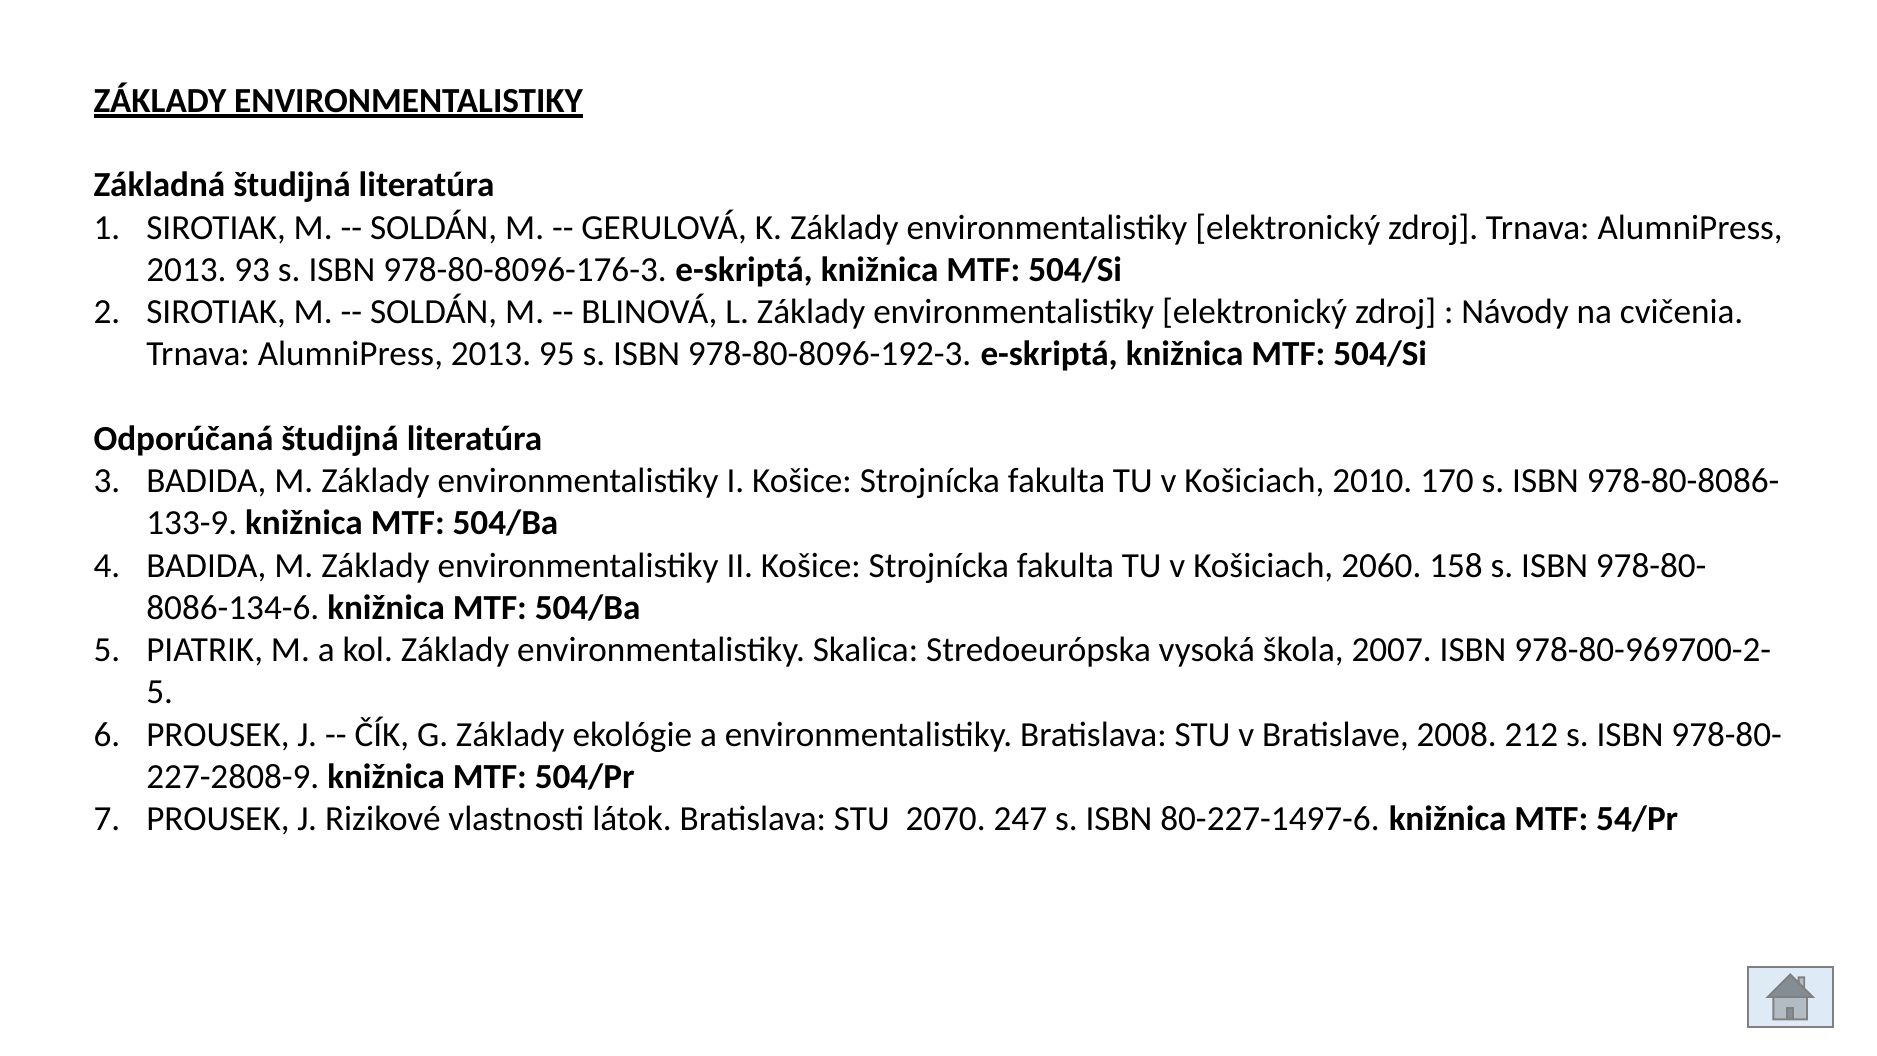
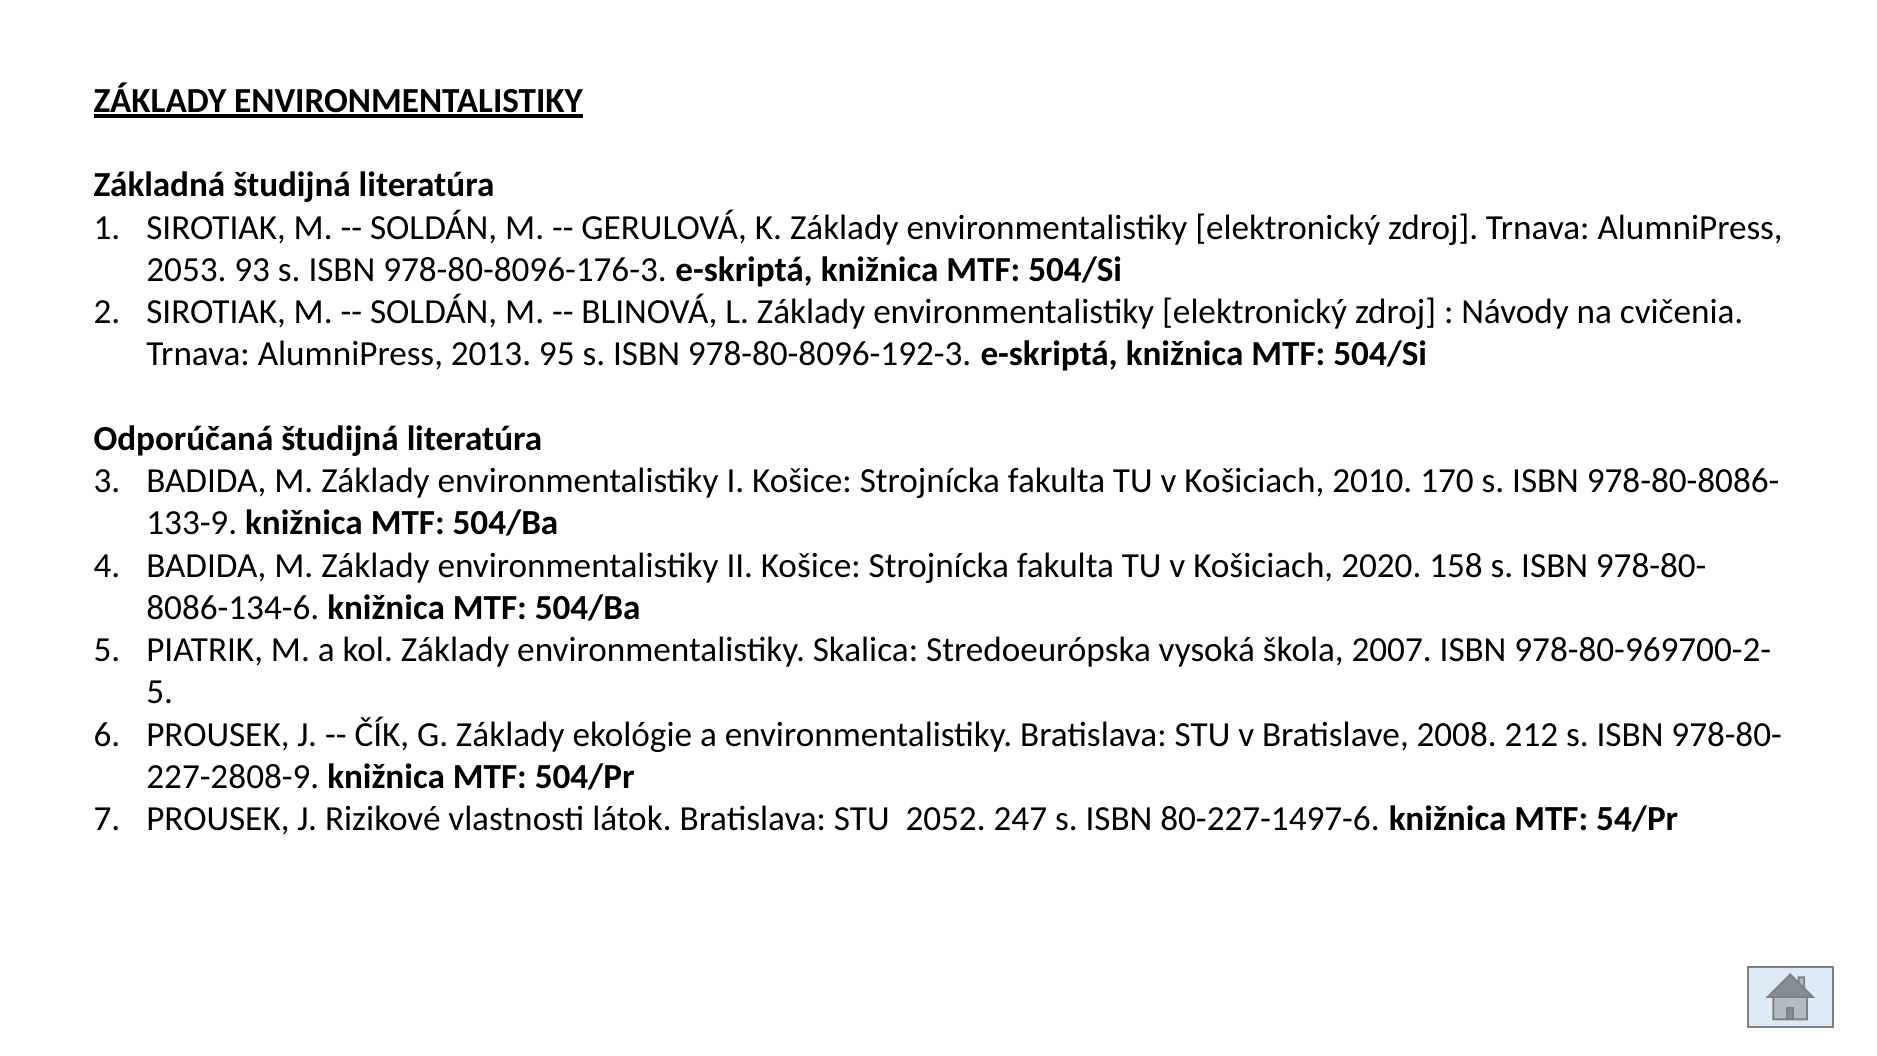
2013 at (186, 270): 2013 -> 2053
2060: 2060 -> 2020
2070: 2070 -> 2052
